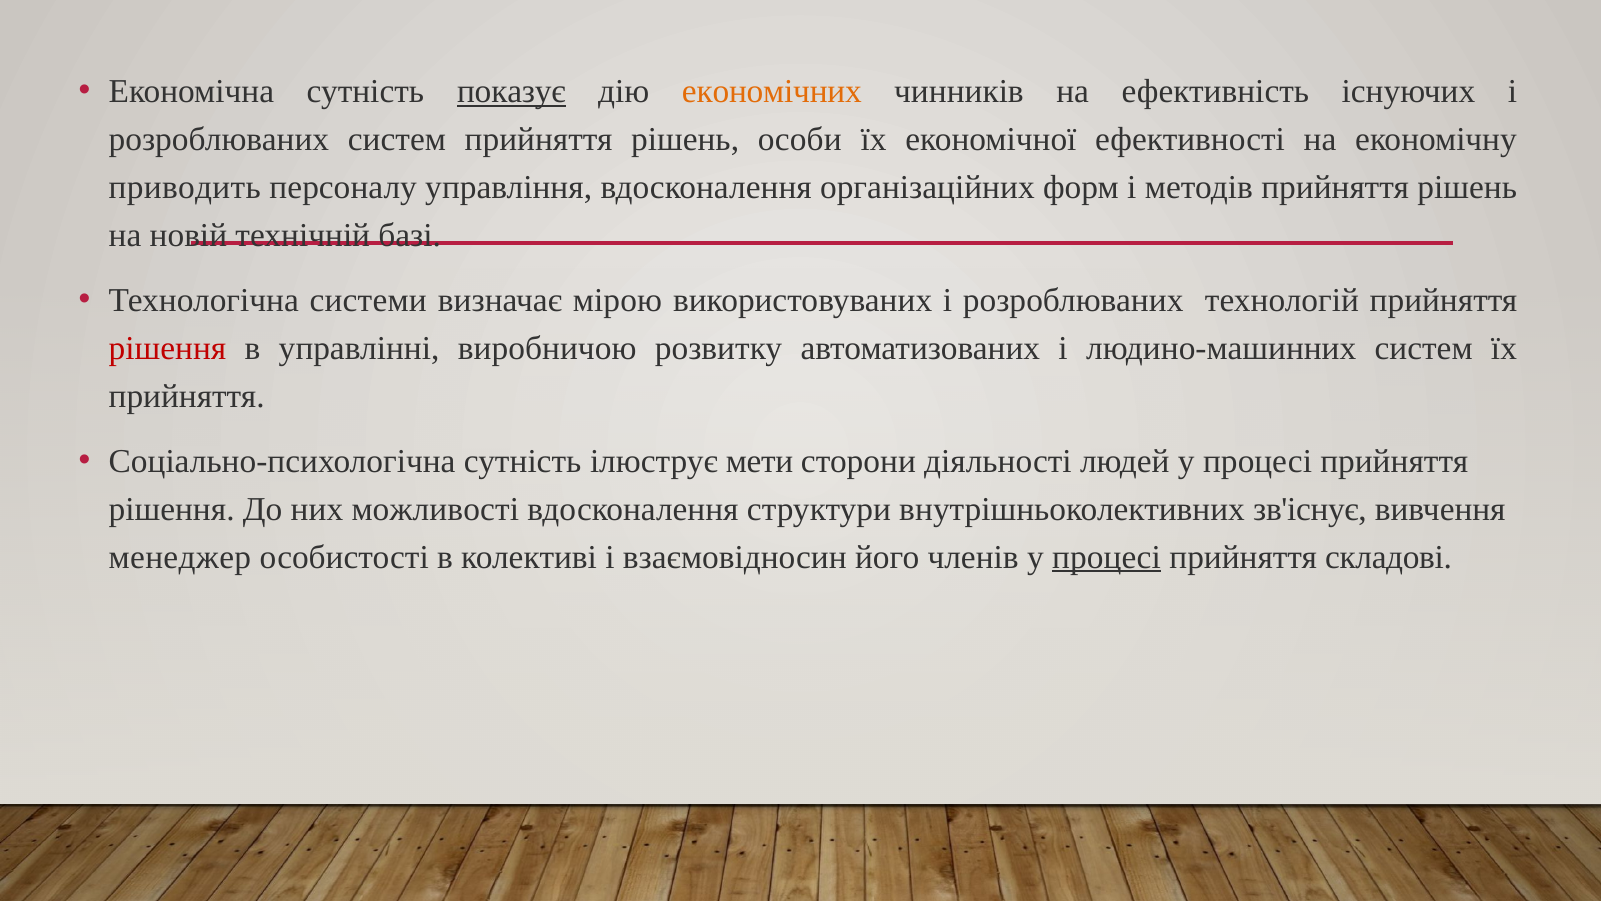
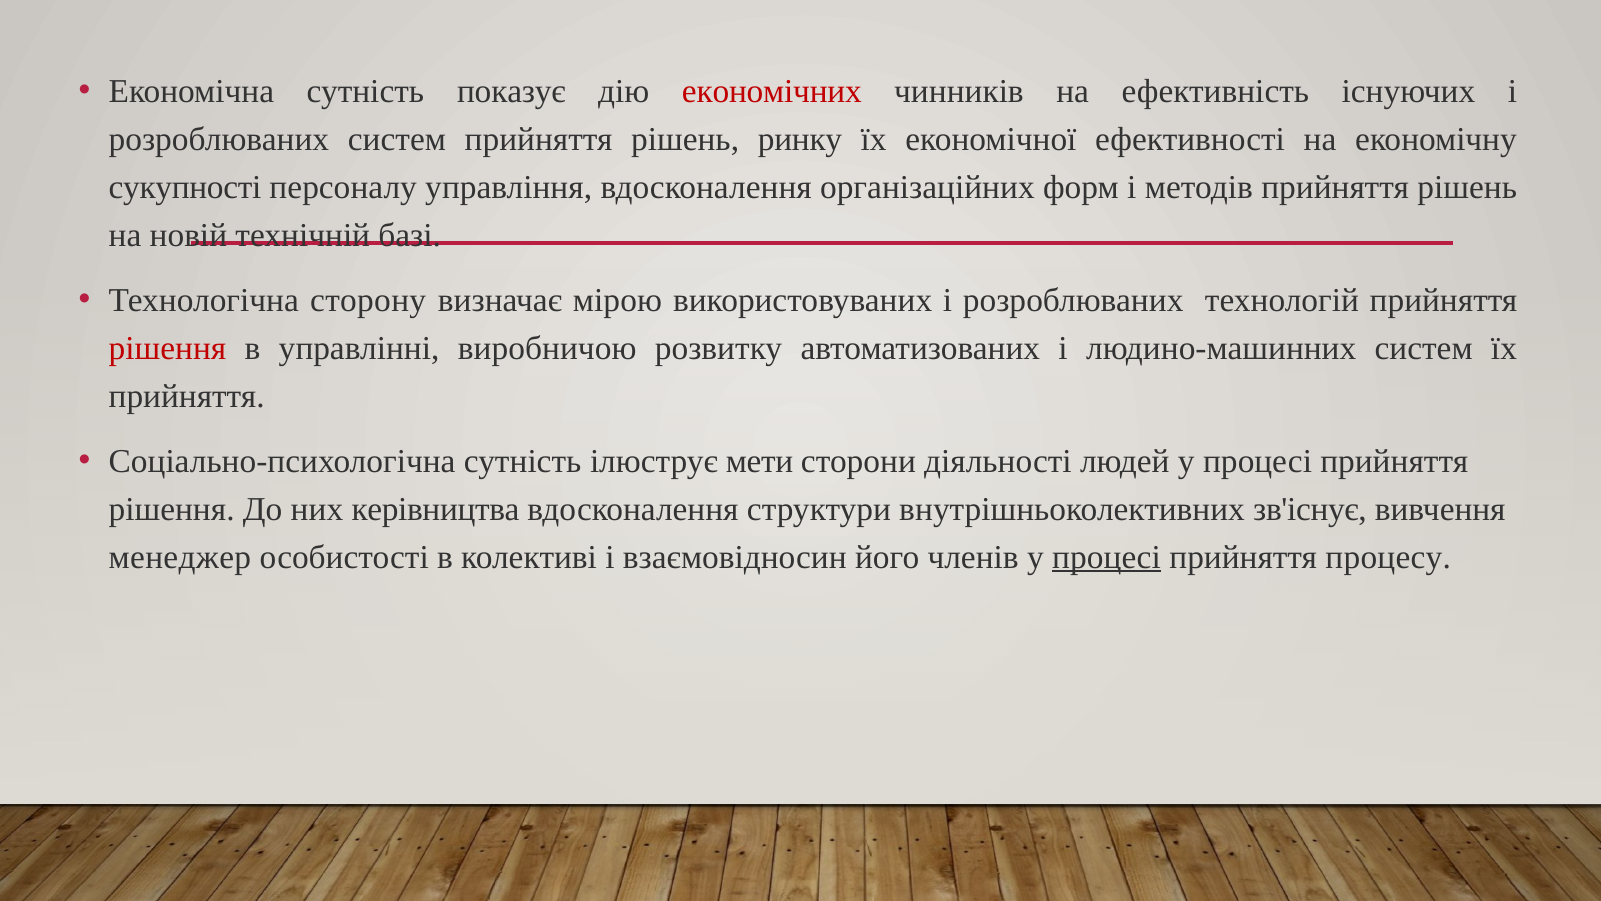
показує underline: present -> none
економічних colour: orange -> red
особи: особи -> ринку
приводить: приводить -> сукупності
системи: системи -> сторону
можливості: можливості -> керівництва
складові: складові -> процесу
